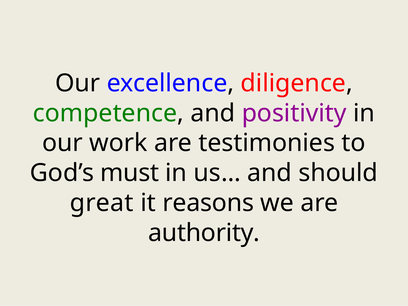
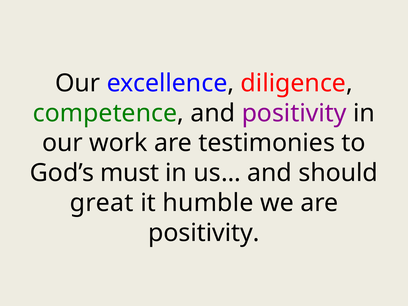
reasons: reasons -> humble
authority at (204, 233): authority -> positivity
